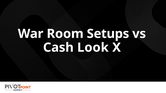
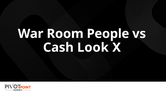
Setups: Setups -> People
